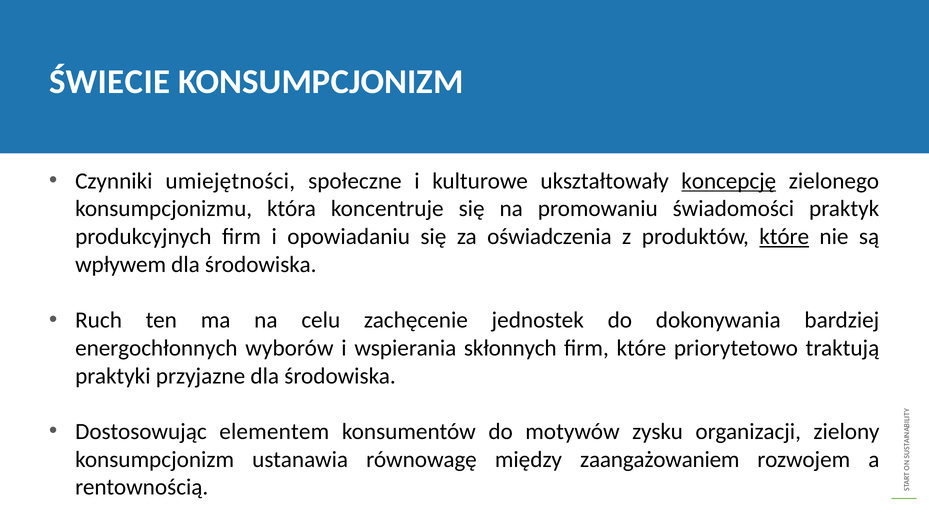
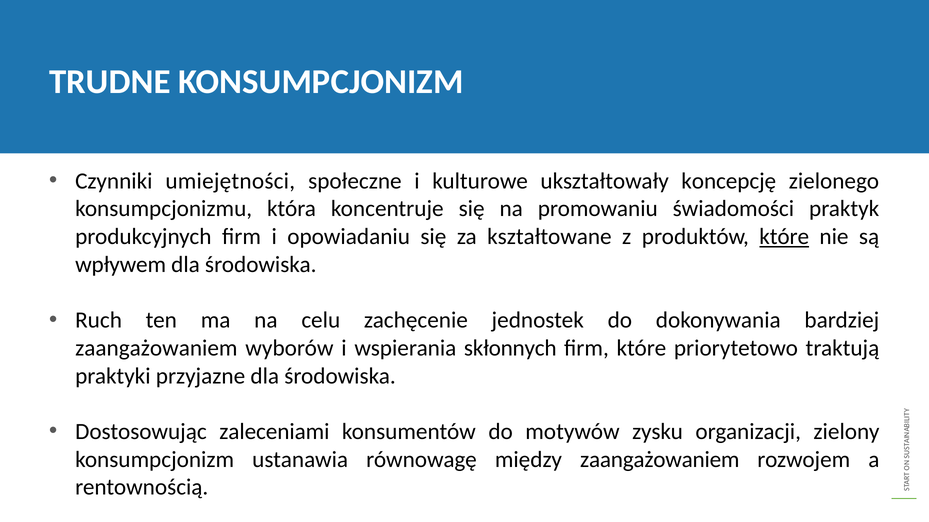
ŚWIECIE: ŚWIECIE -> TRUDNE
koncepcję underline: present -> none
oświadczenia: oświadczenia -> kształtowane
energochłonnych at (156, 348): energochłonnych -> zaangażowaniem
elementem: elementem -> zaleceniami
